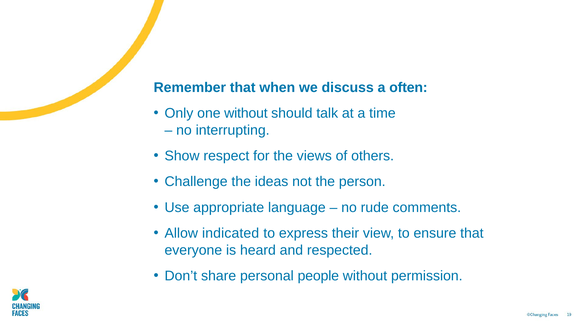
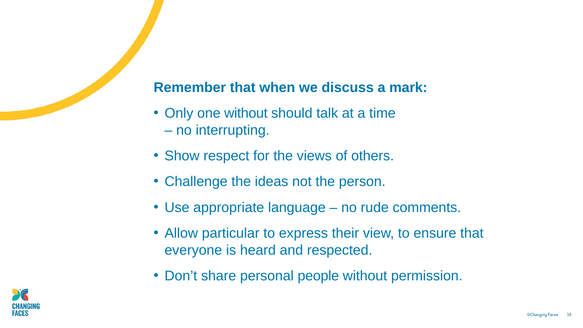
often: often -> mark
indicated: indicated -> particular
